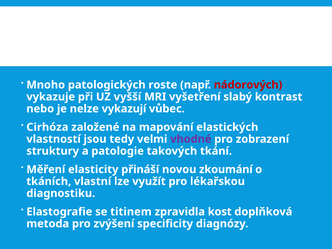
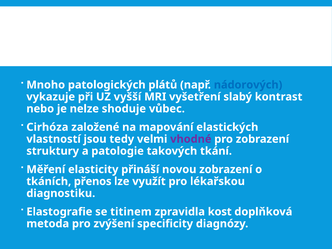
roste: roste -> plátů
nádorových colour: red -> blue
vykazují: vykazují -> shoduje
novou zkoumání: zkoumání -> zobrazení
vlastní: vlastní -> přenos
